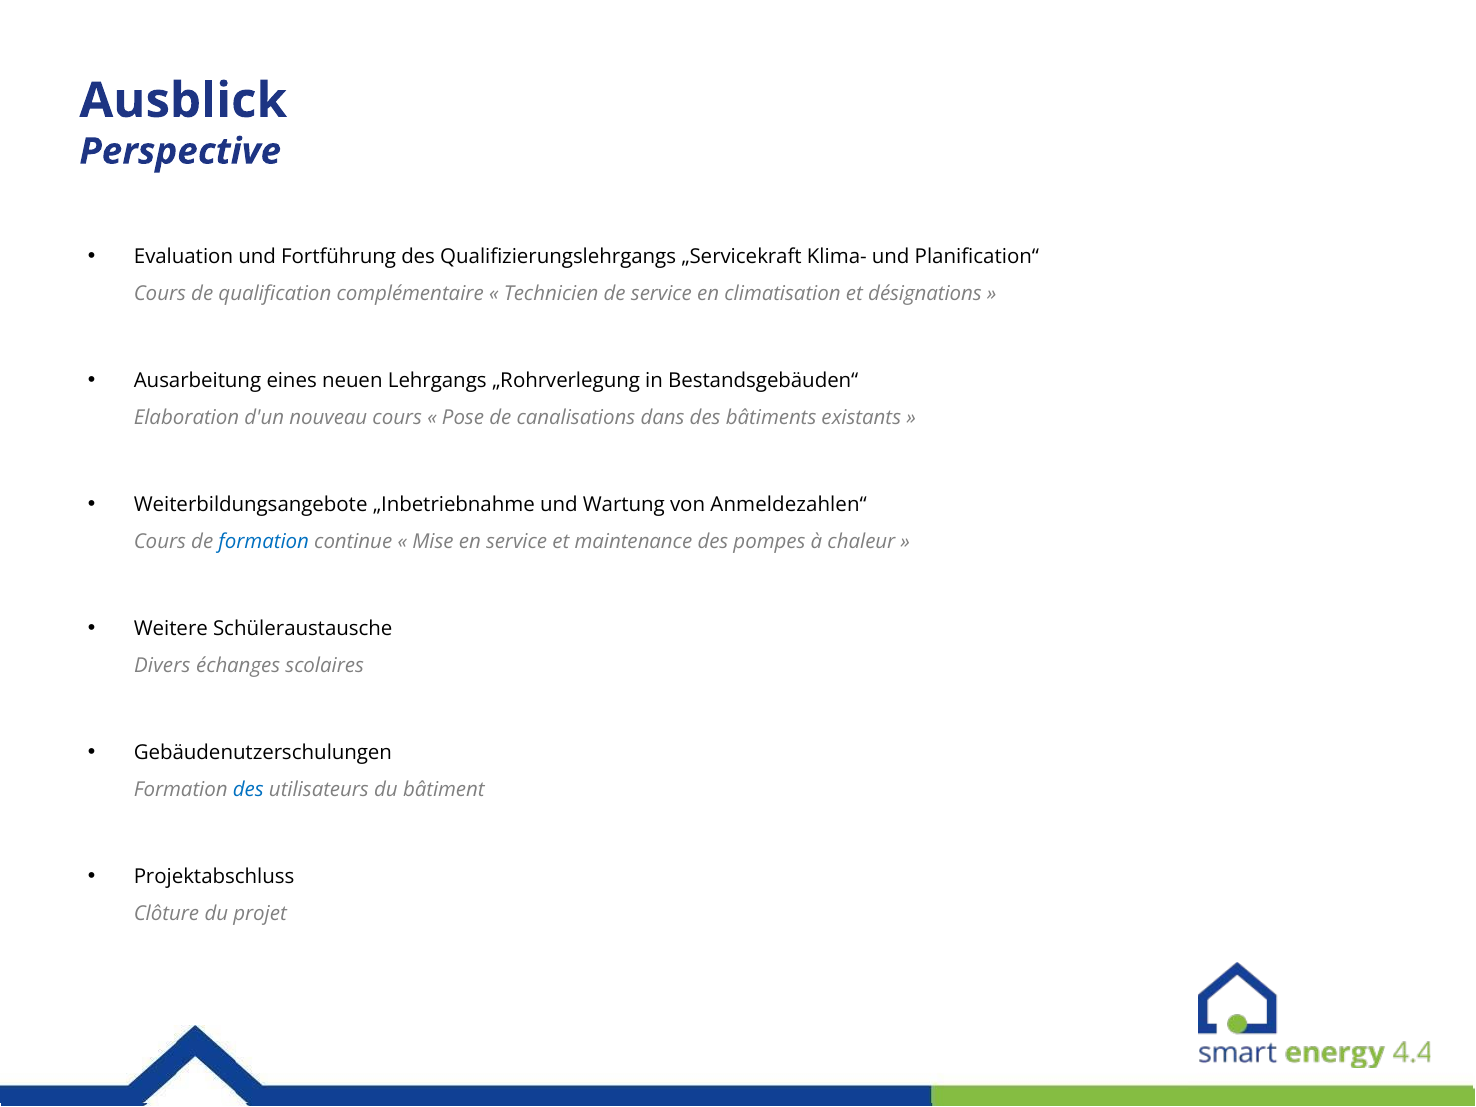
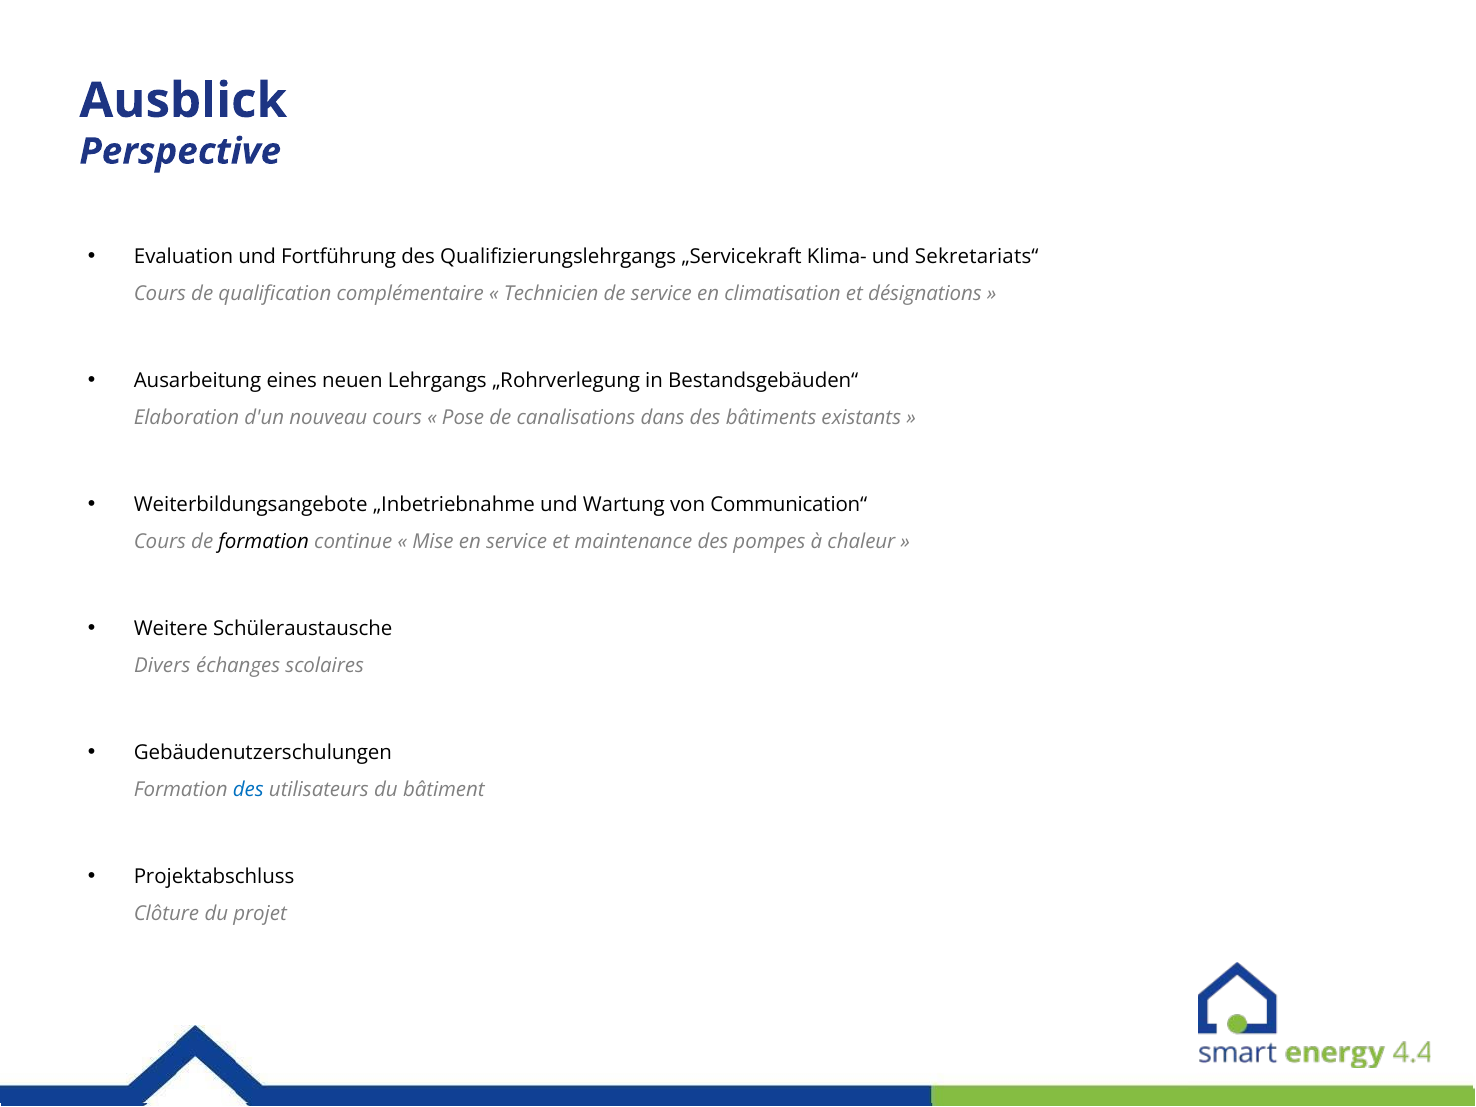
Planification“: Planification“ -> Sekretariats“
Anmeldezahlen“: Anmeldezahlen“ -> Communication“
formation at (264, 542) colour: blue -> black
